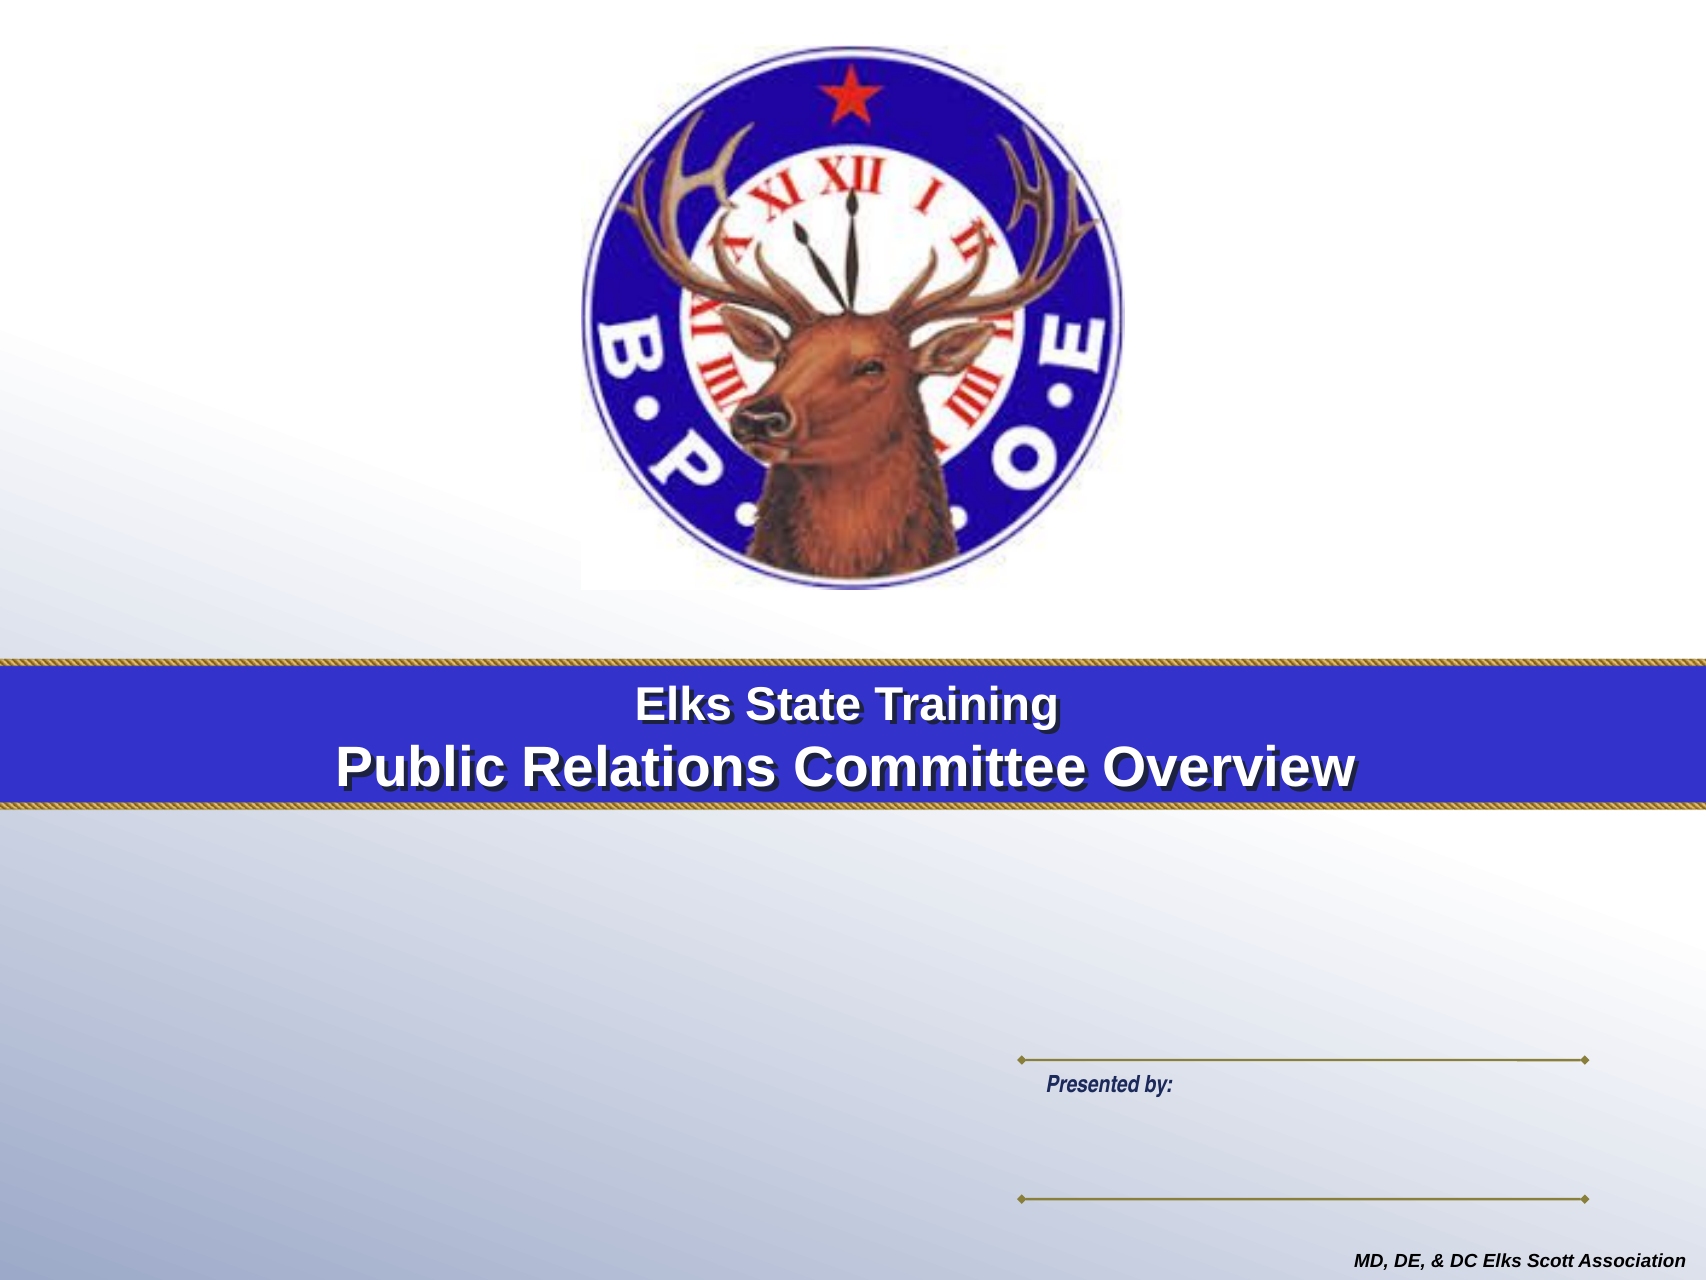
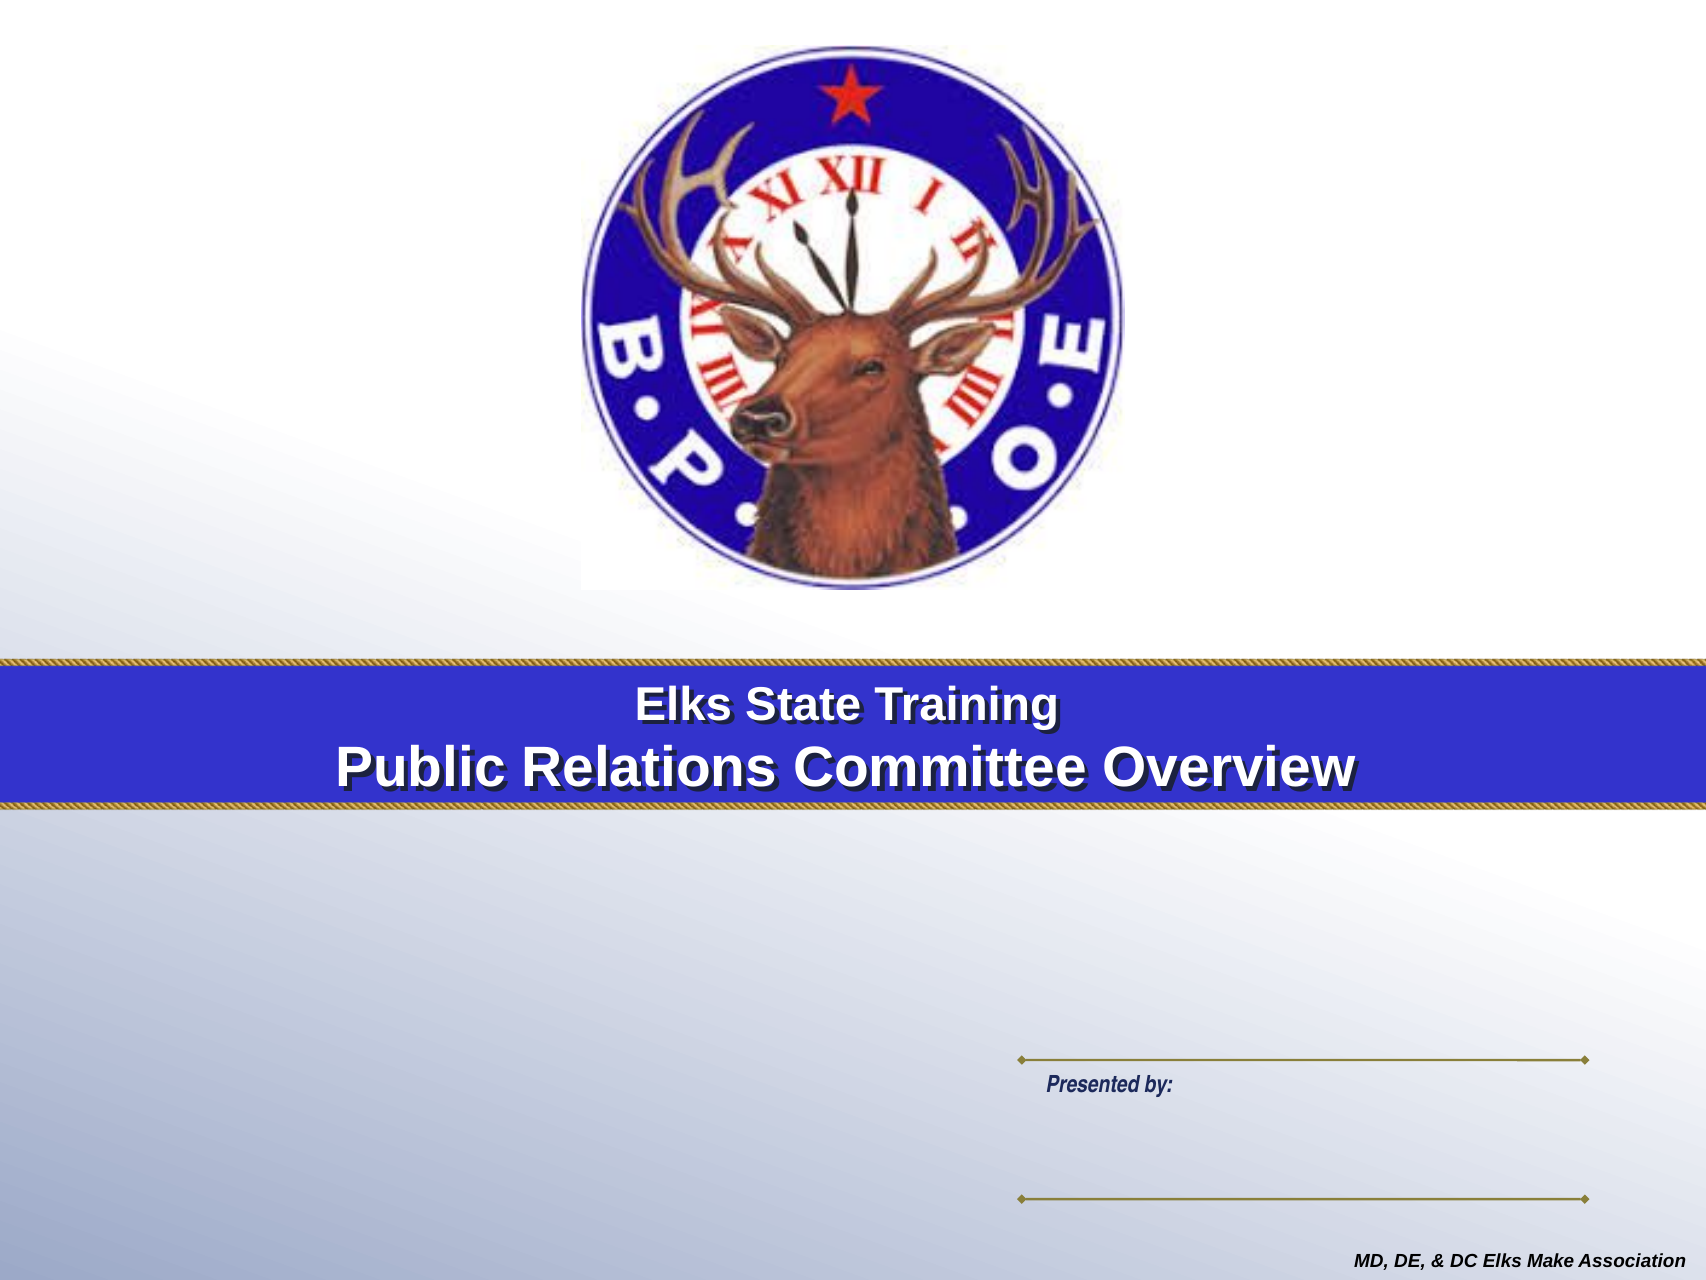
Scott: Scott -> Make
